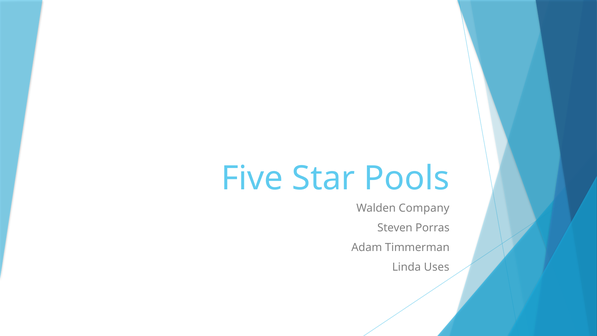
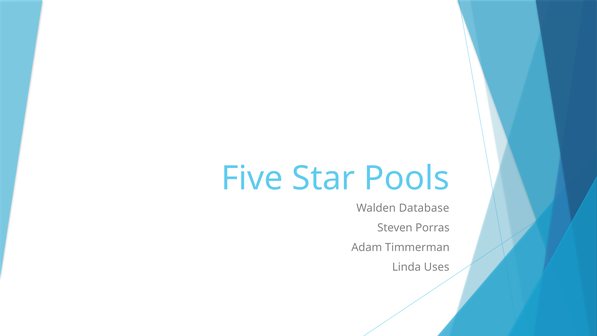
Company: Company -> Database
